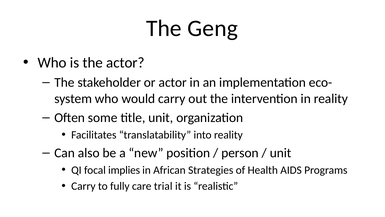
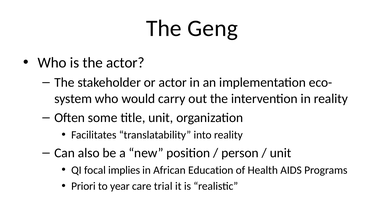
Strategies: Strategies -> Education
Carry at (83, 186): Carry -> Priori
fully: fully -> year
